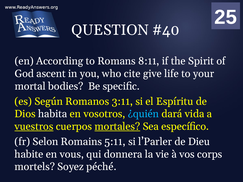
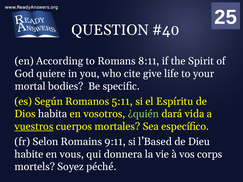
ascent: ascent -> quiere
3:11: 3:11 -> 5:11
¿quién colour: light blue -> light green
mortales underline: present -> none
5:11: 5:11 -> 9:11
l’Parler: l’Parler -> l’Based
